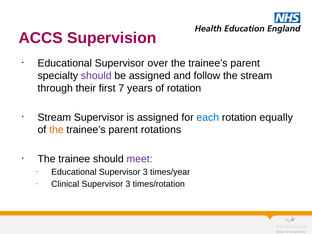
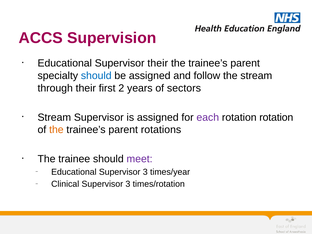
Supervisor over: over -> their
should at (96, 76) colour: purple -> blue
7: 7 -> 2
of rotation: rotation -> sectors
each colour: blue -> purple
rotation equally: equally -> rotation
